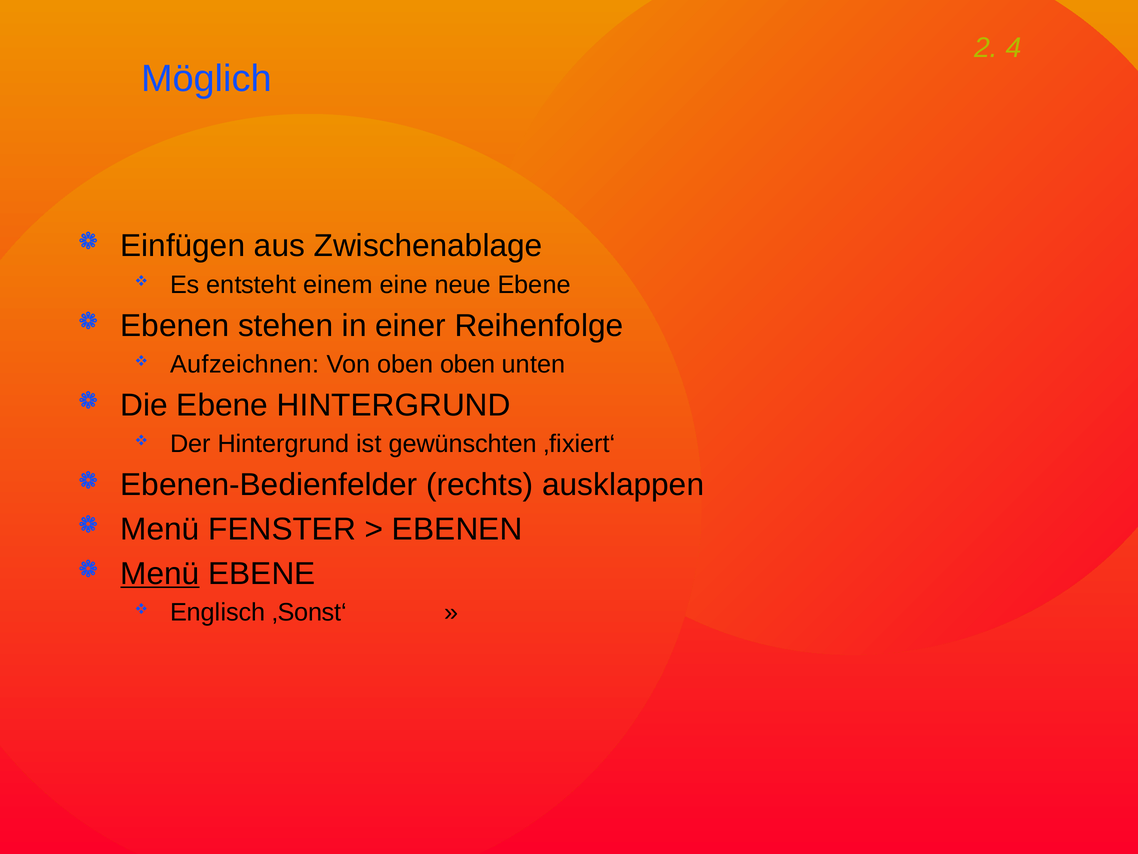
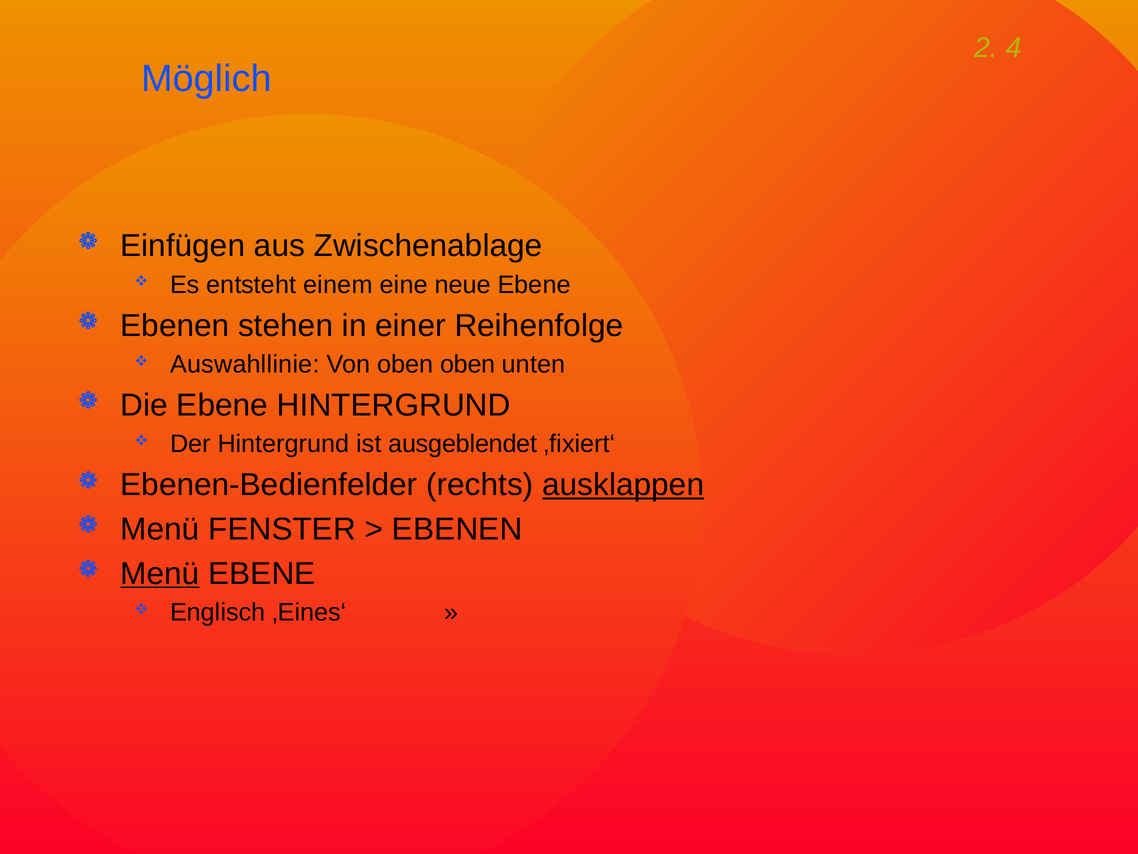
Aufzeichnen: Aufzeichnen -> Auswahllinie
gewünschten: gewünschten -> ausgeblendet
ausklappen underline: none -> present
‚Sonst‘: ‚Sonst‘ -> ‚Eines‘
